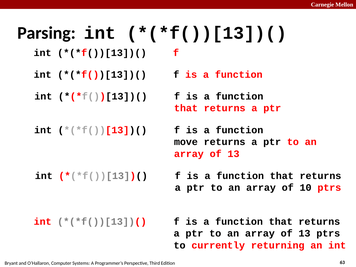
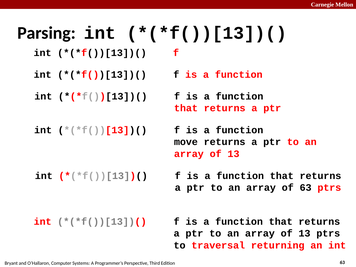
of 10: 10 -> 63
currently: currently -> traversal
